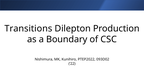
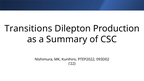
Boundary: Boundary -> Summary
